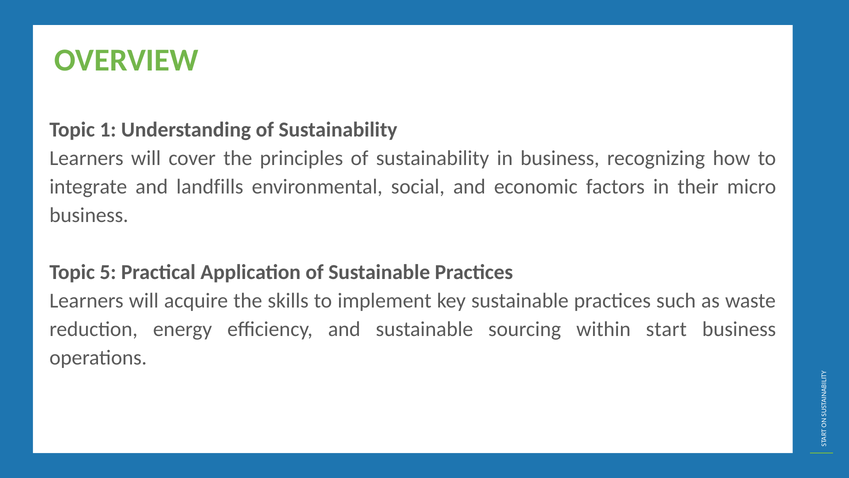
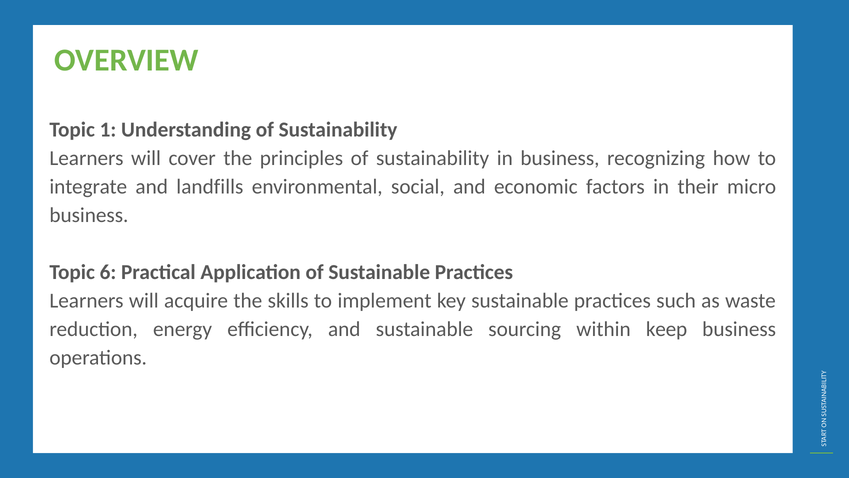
5: 5 -> 6
start: start -> keep
